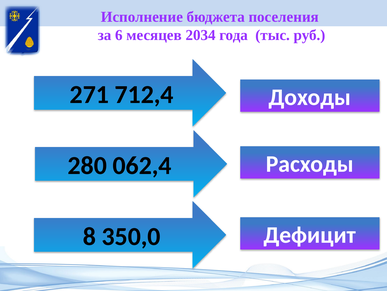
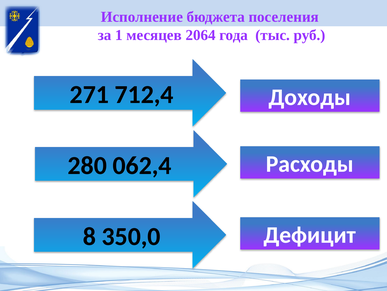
6: 6 -> 1
2034: 2034 -> 2064
